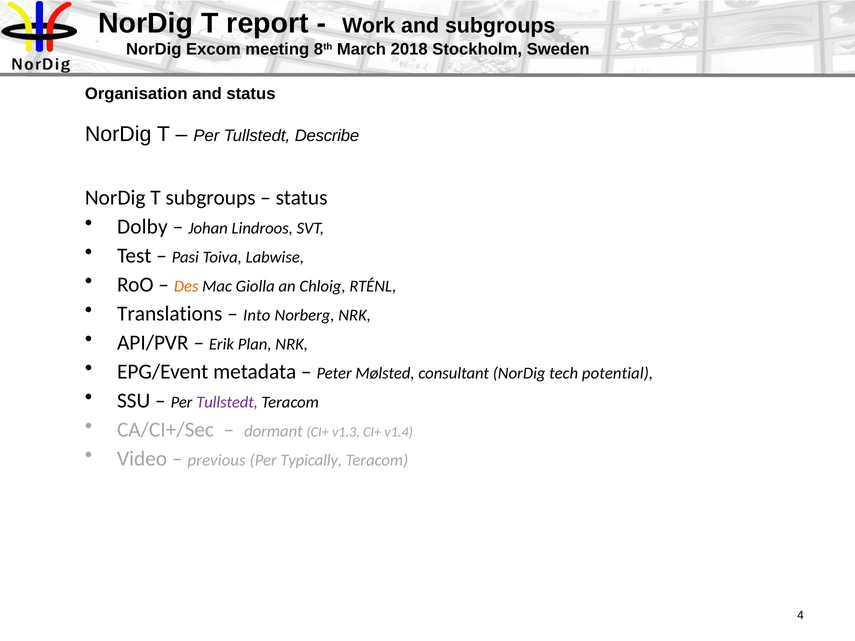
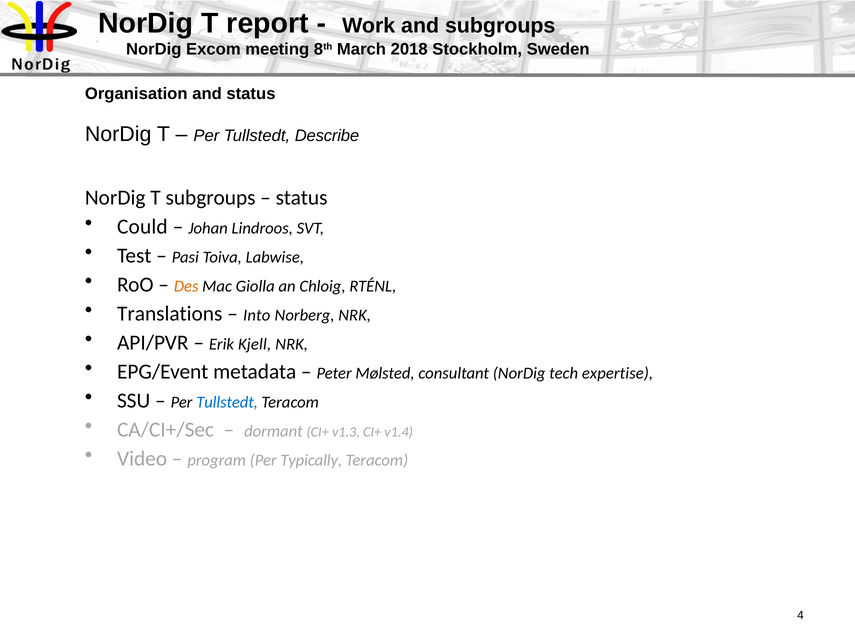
Dolby: Dolby -> Could
Plan: Plan -> Kjell
potential: potential -> expertise
Tullstedt at (227, 402) colour: purple -> blue
previous: previous -> program
